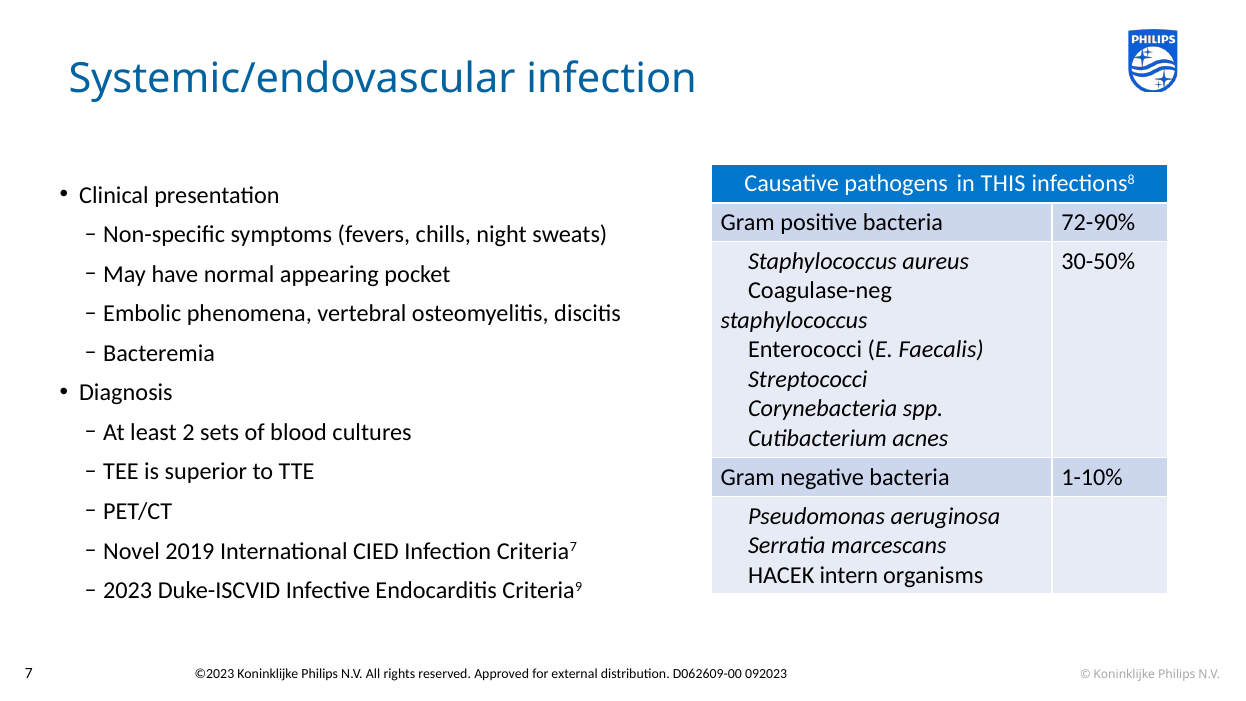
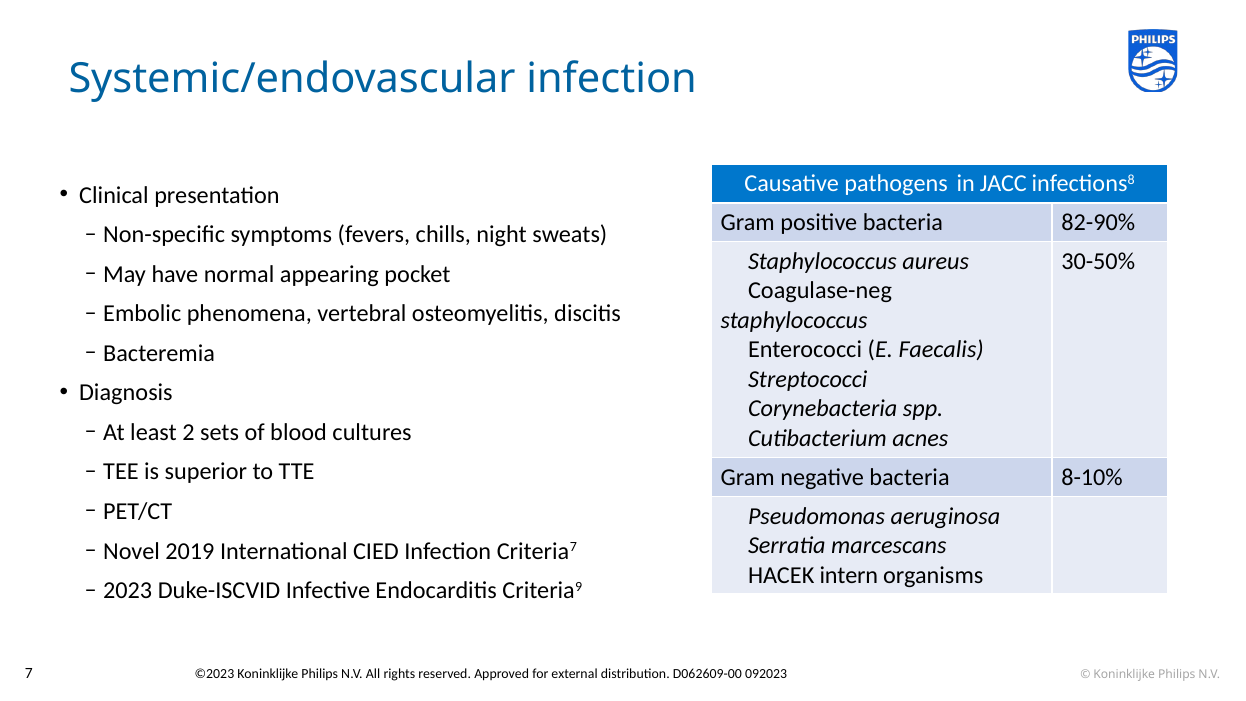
THIS: THIS -> JACC
72-90%: 72-90% -> 82-90%
1-10%: 1-10% -> 8-10%
